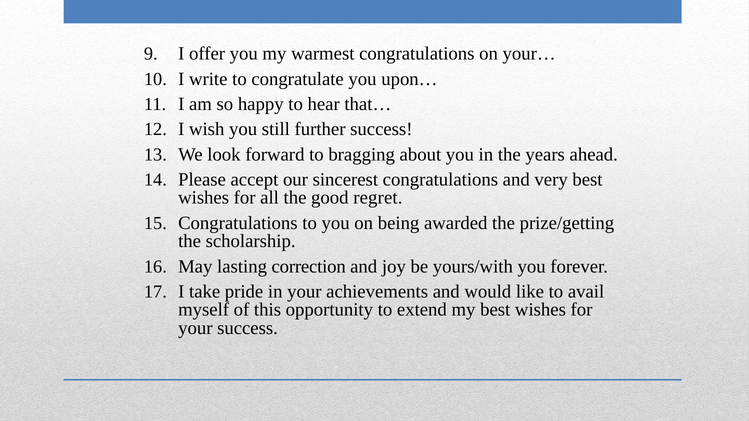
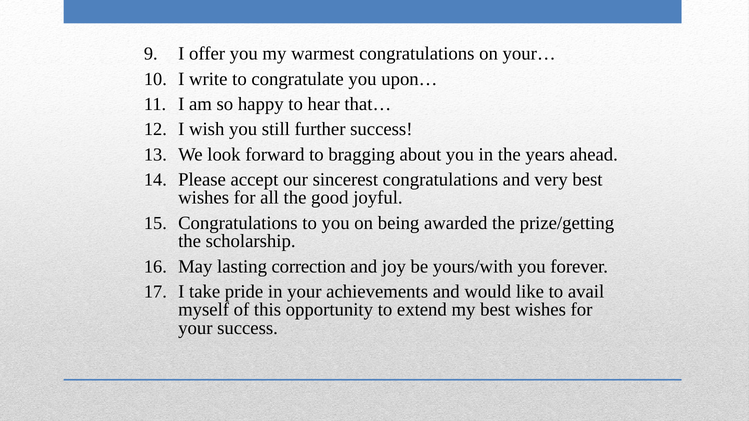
regret: regret -> joyful
